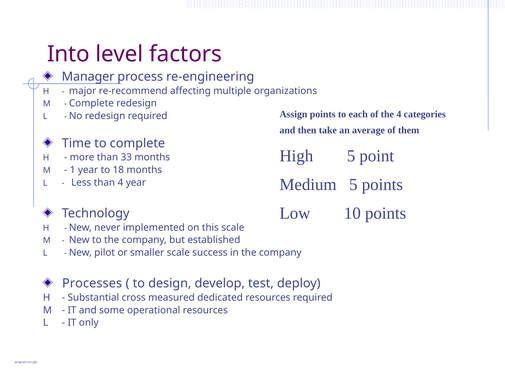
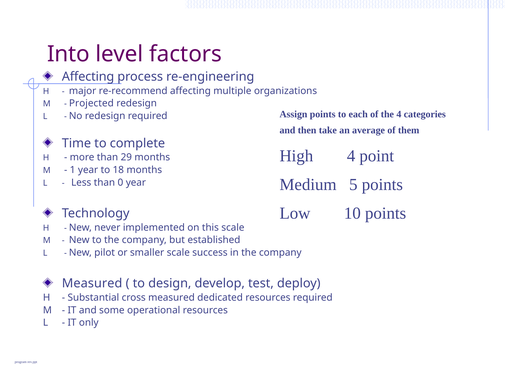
Manager at (88, 77): Manager -> Affecting
Complete at (91, 103): Complete -> Projected
High 5: 5 -> 4
33: 33 -> 29
than 4: 4 -> 0
Processes at (92, 283): Processes -> Measured
